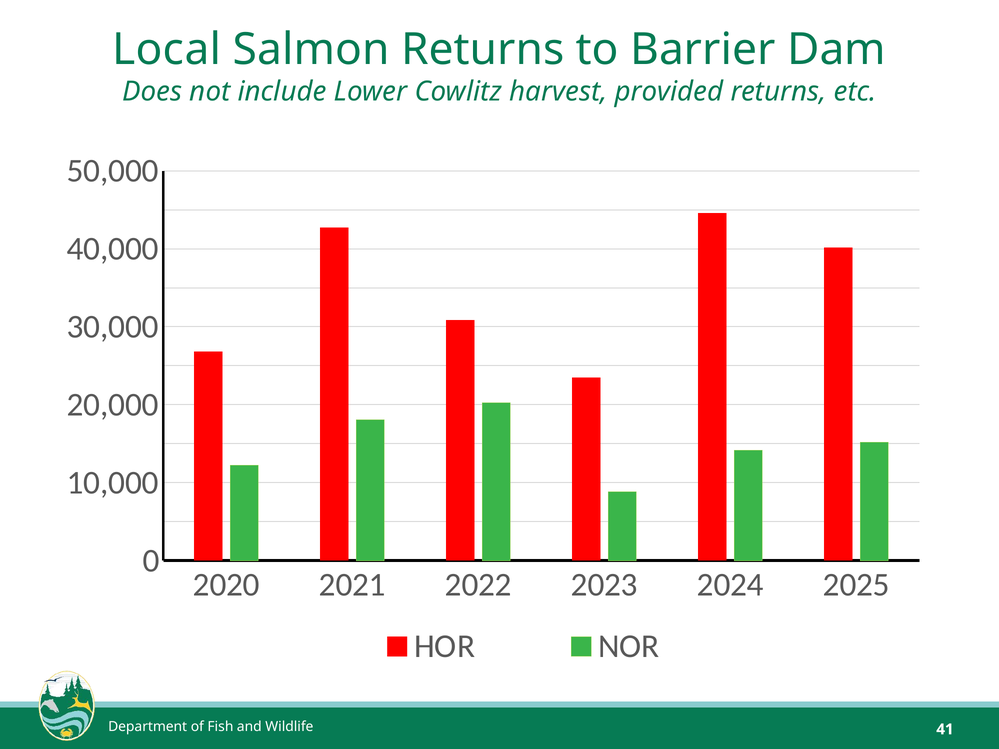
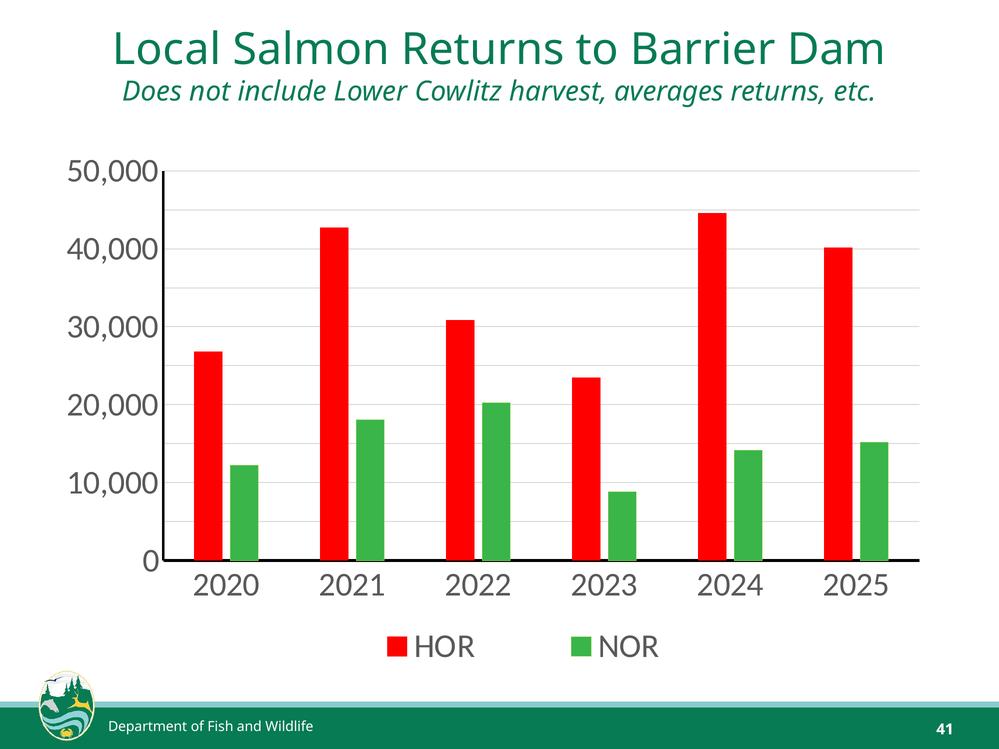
provided: provided -> averages
